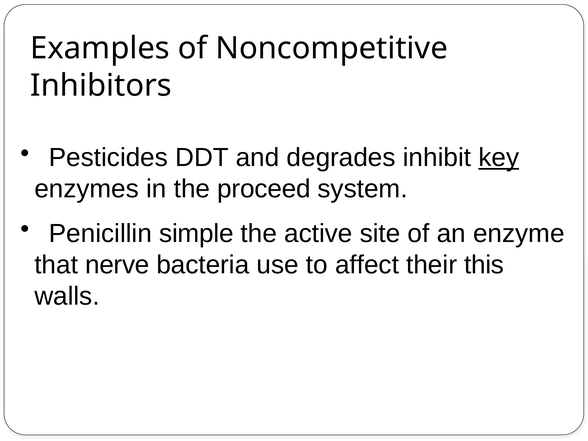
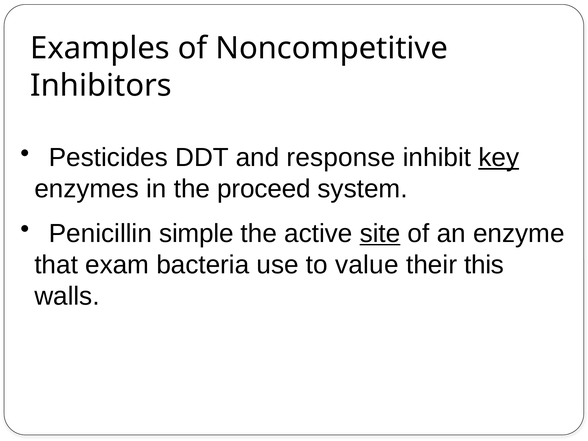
degrades: degrades -> response
site underline: none -> present
nerve: nerve -> exam
affect: affect -> value
